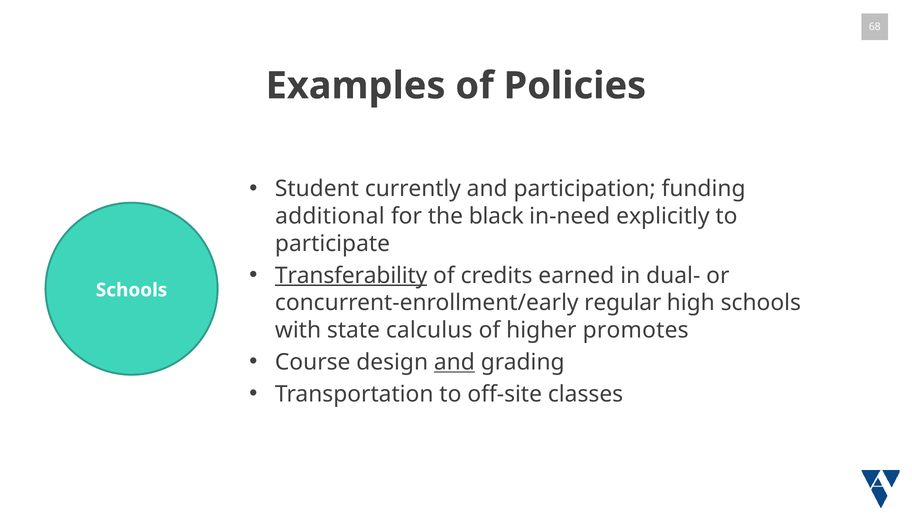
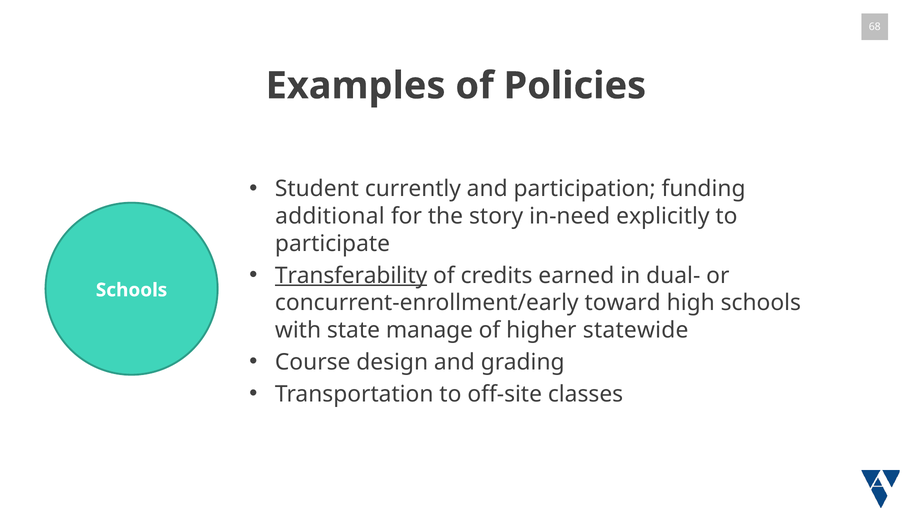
black: black -> story
regular: regular -> toward
calculus: calculus -> manage
promotes: promotes -> statewide
and at (454, 362) underline: present -> none
